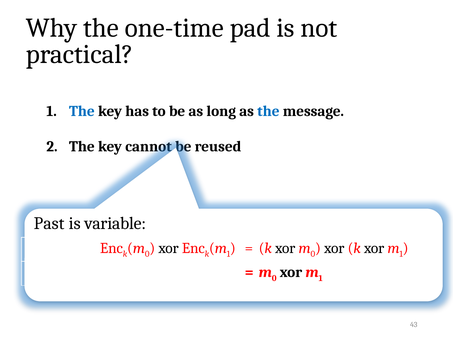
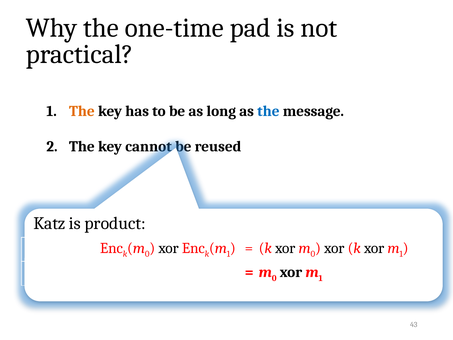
The at (82, 111) colour: blue -> orange
Past: Past -> Katz
variable: variable -> product
